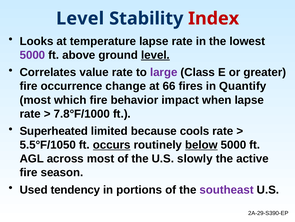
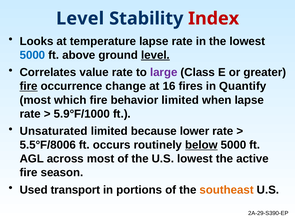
5000 at (32, 55) colour: purple -> blue
fire at (29, 86) underline: none -> present
66: 66 -> 16
behavior impact: impact -> limited
7.8°F/1000: 7.8°F/1000 -> 5.9°F/1000
Superheated: Superheated -> Unsaturated
cools: cools -> lower
5.5°F/1050: 5.5°F/1050 -> 5.5°F/8006
occurs underline: present -> none
U.S slowly: slowly -> lowest
tendency: tendency -> transport
southeast colour: purple -> orange
